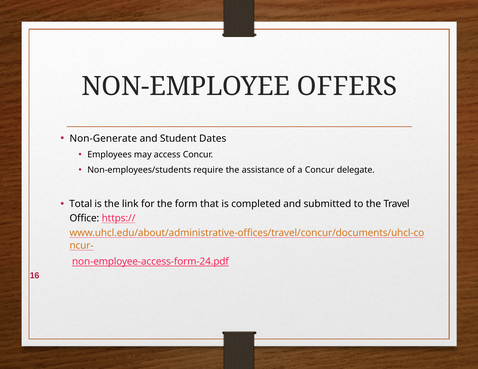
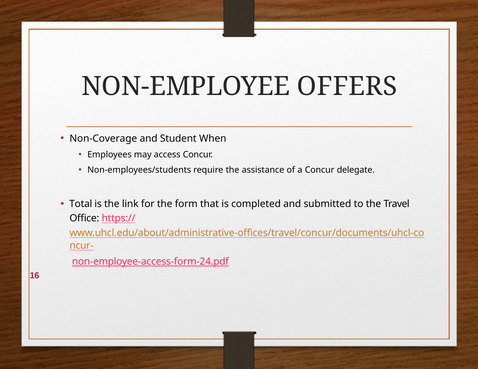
Non-Generate: Non-Generate -> Non-Coverage
Dates: Dates -> When
